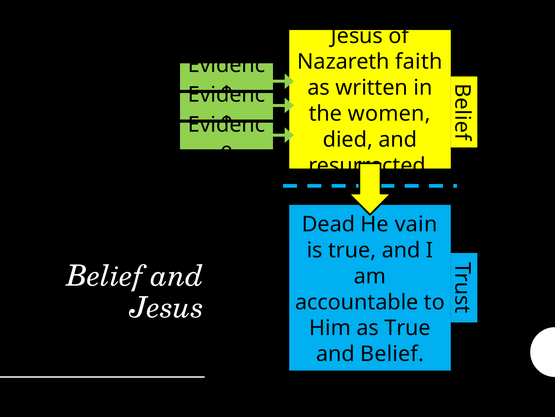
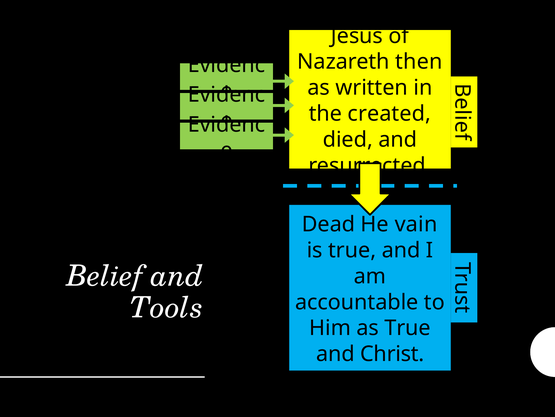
faith: faith -> then
women: women -> created
Jesus at (167, 307): Jesus -> Tools
and Belief: Belief -> Christ
